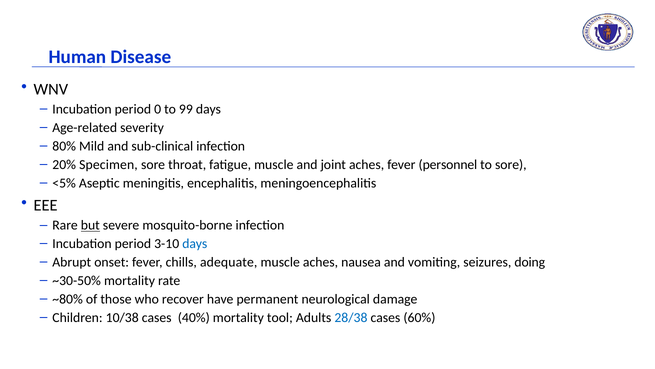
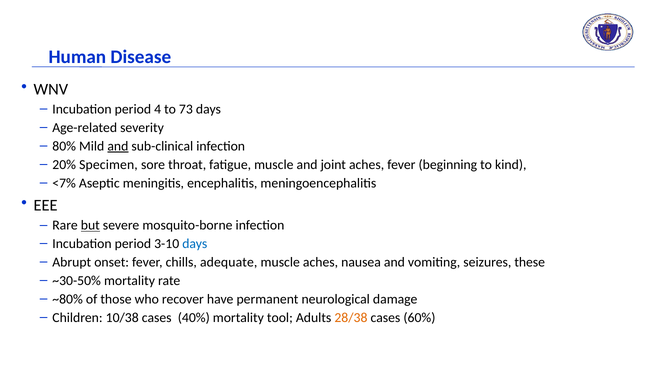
0: 0 -> 4
99: 99 -> 73
and at (118, 146) underline: none -> present
personnel: personnel -> beginning
to sore: sore -> kind
<5%: <5% -> <7%
doing: doing -> these
28/38 colour: blue -> orange
